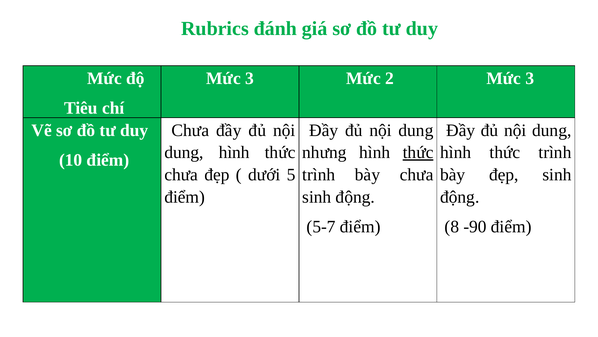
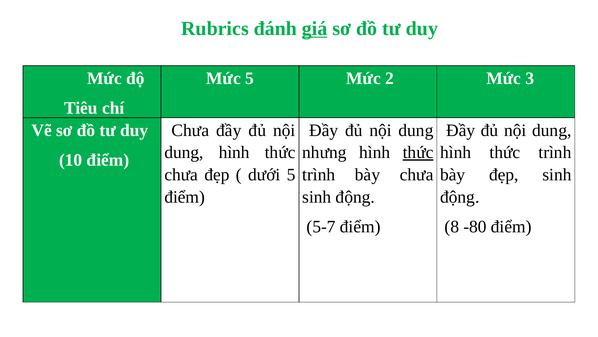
giá underline: none -> present
3 at (249, 78): 3 -> 5
-90: -90 -> -80
